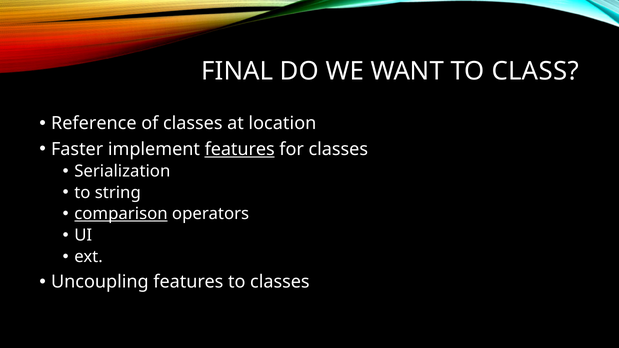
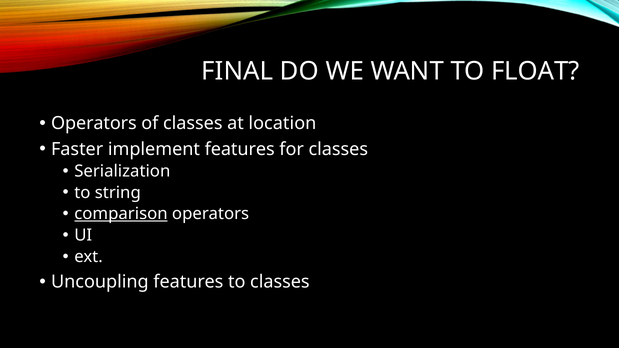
CLASS: CLASS -> FLOAT
Reference at (94, 123): Reference -> Operators
features at (240, 149) underline: present -> none
